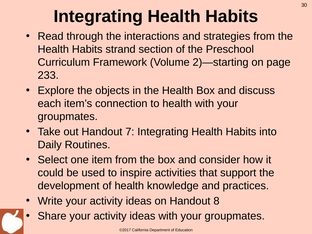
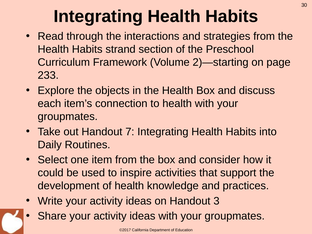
8: 8 -> 3
